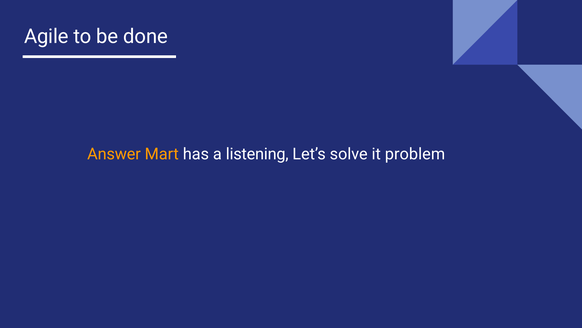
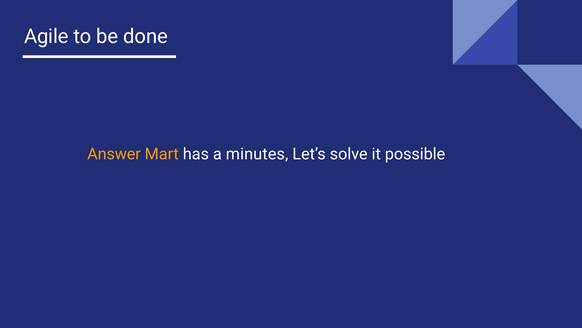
listening: listening -> minutes
problem: problem -> possible
